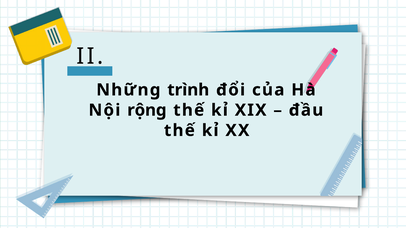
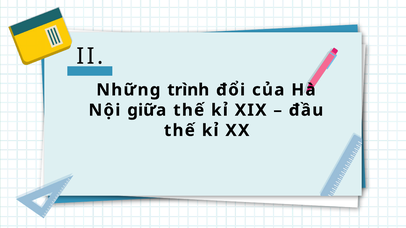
rộng: rộng -> giữa
